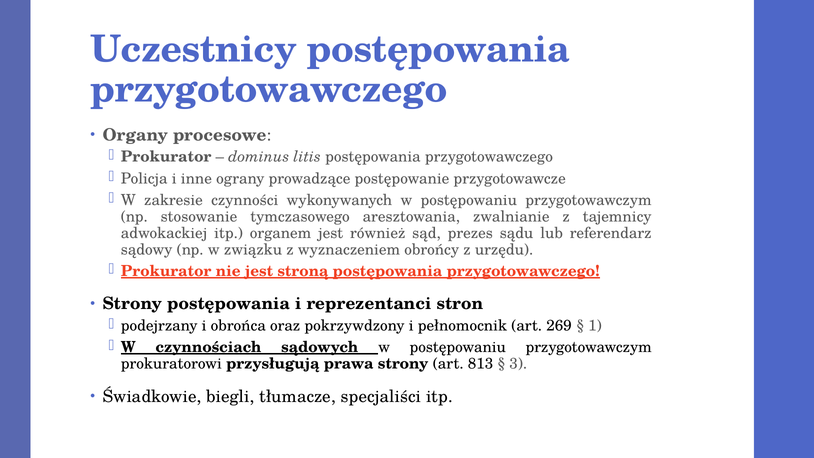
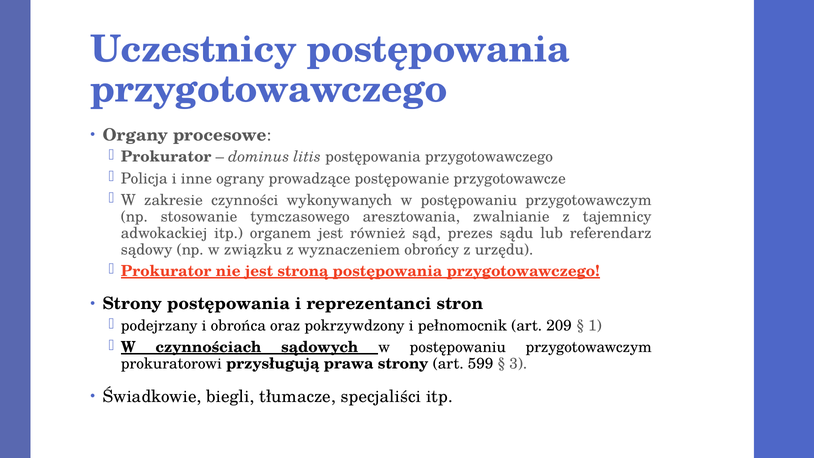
269: 269 -> 209
813: 813 -> 599
